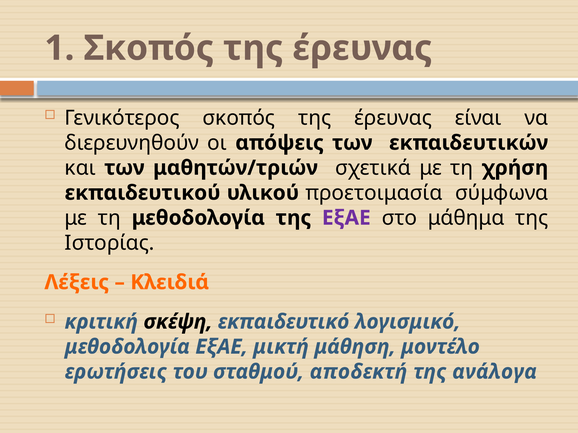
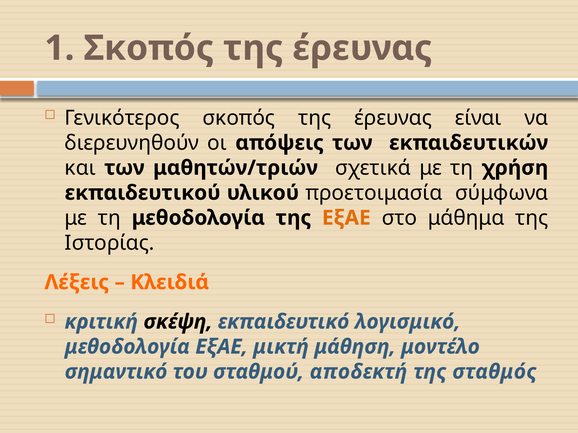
ΕξΑΕ at (346, 218) colour: purple -> orange
ερωτήσεις: ερωτήσεις -> σημαντικό
ανάλογα: ανάλογα -> σταθμός
